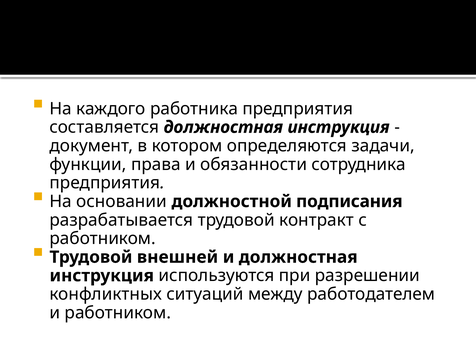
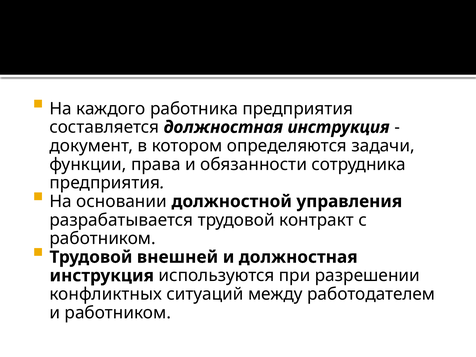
подписания: подписания -> управления
